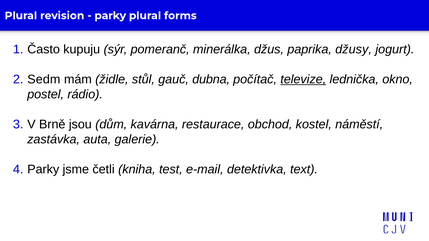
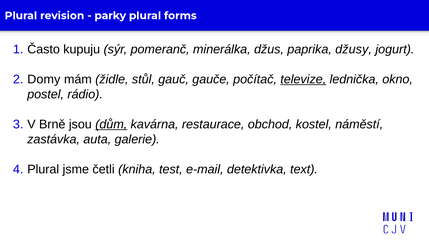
Sedm: Sedm -> Domy
dubna: dubna -> gauče
dům underline: none -> present
Parky at (43, 170): Parky -> Plural
